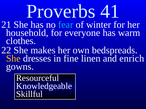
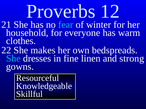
41: 41 -> 12
She at (13, 59) colour: yellow -> light blue
enrich: enrich -> strong
